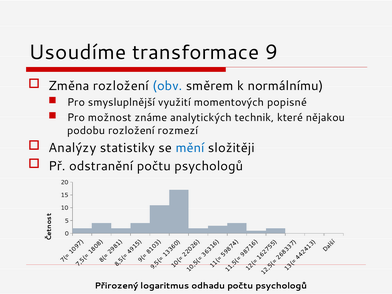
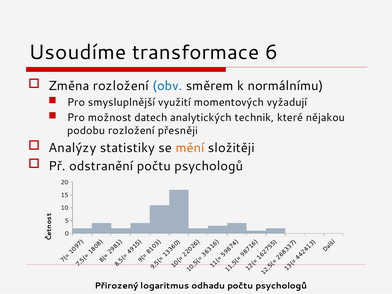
9: 9 -> 6
popisné: popisné -> vyžadují
známe: známe -> datech
rozmezí: rozmezí -> přesněji
mění colour: blue -> orange
